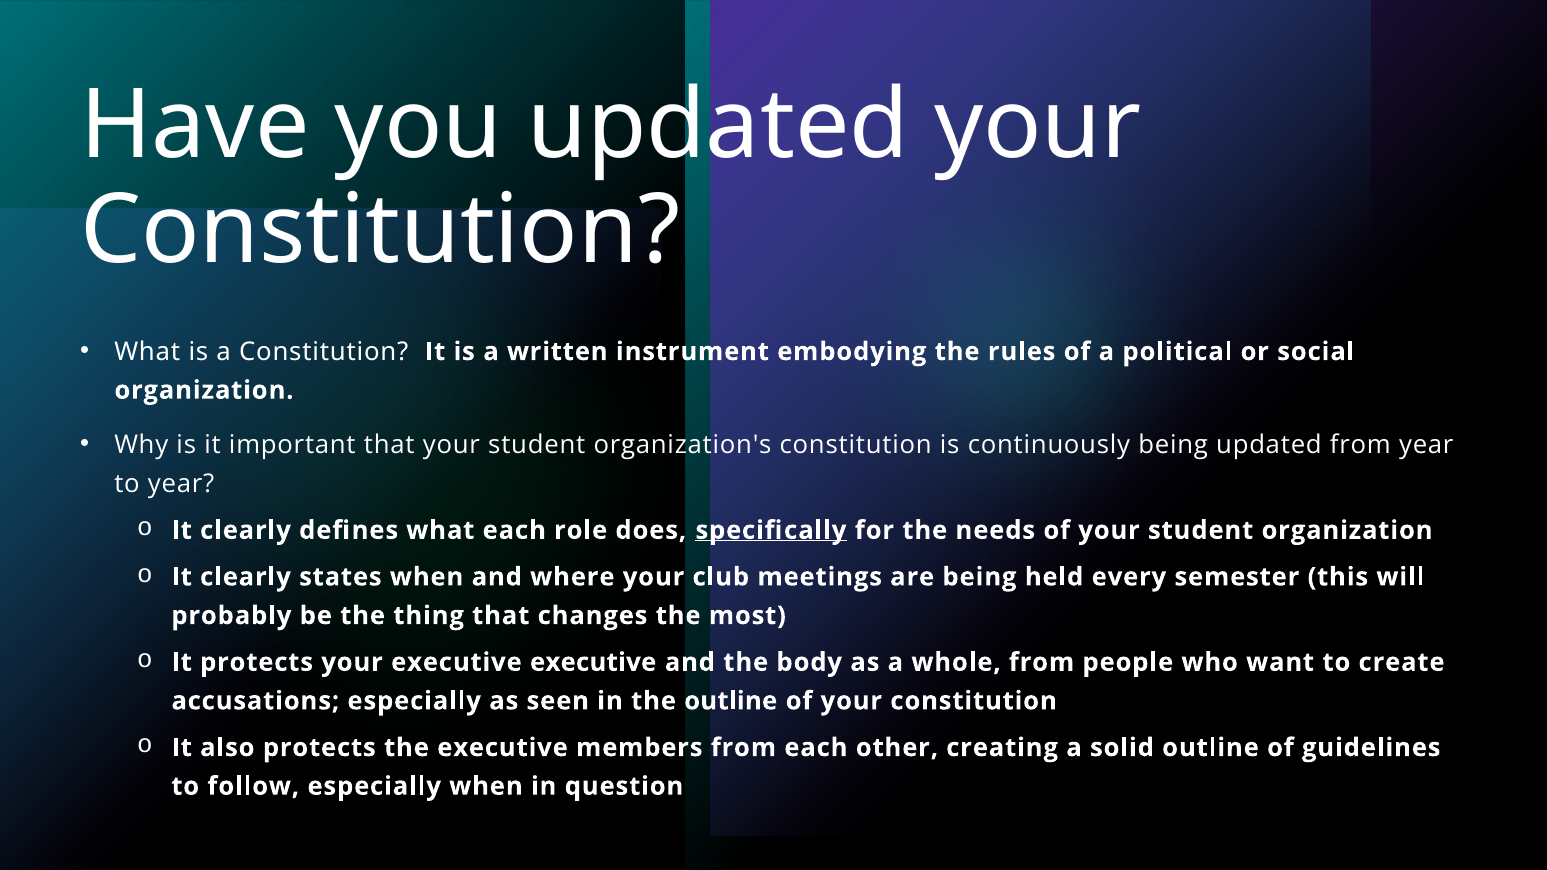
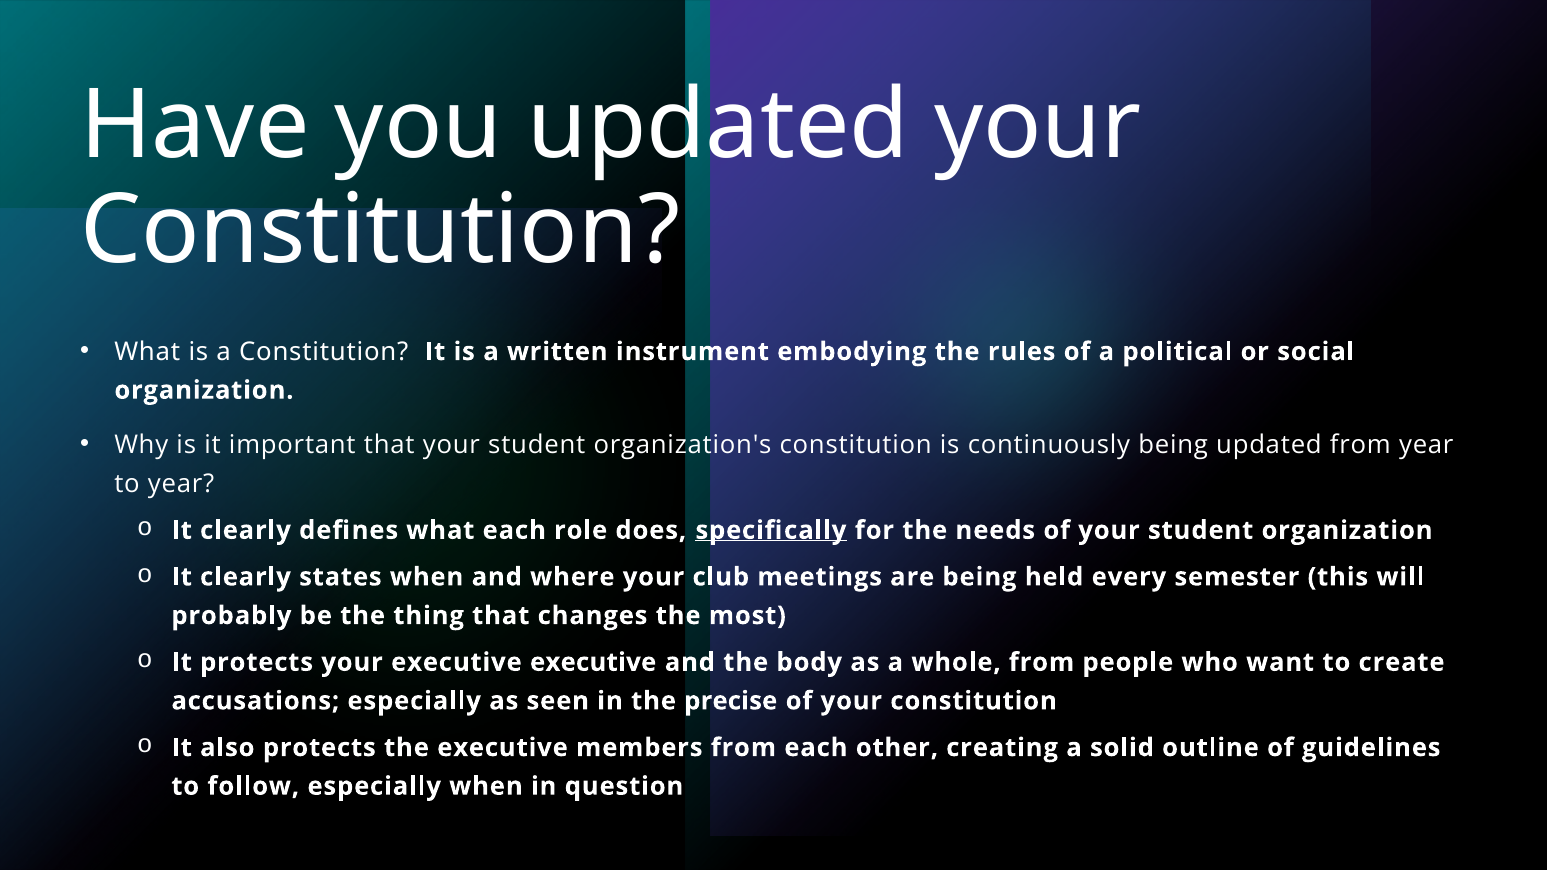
the outline: outline -> precise
